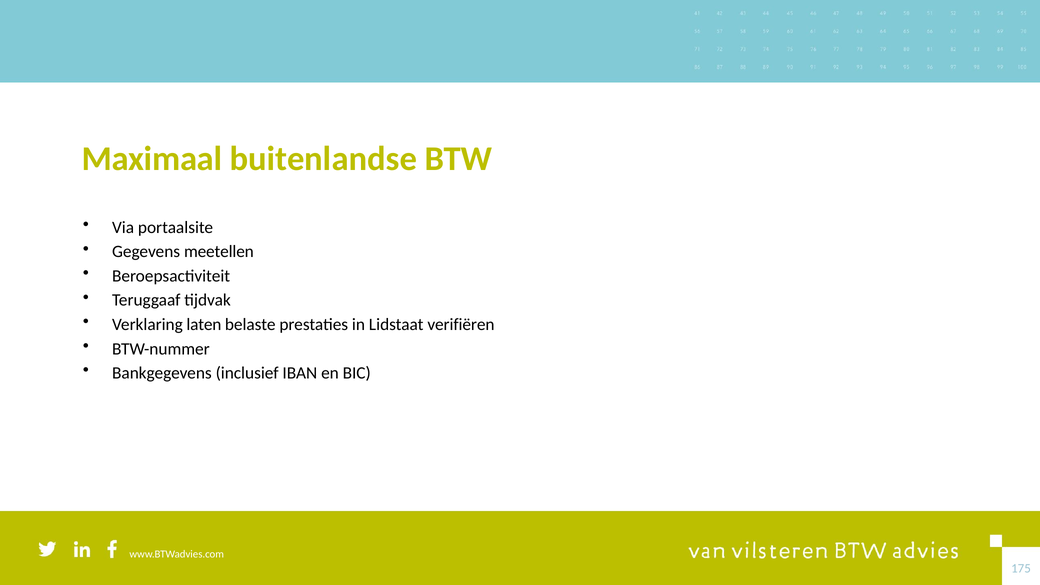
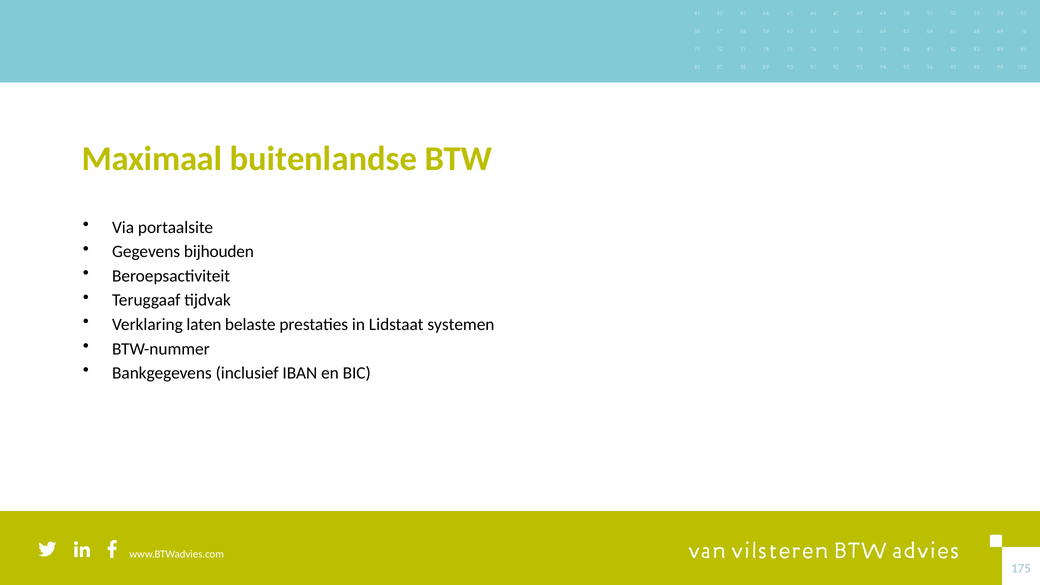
meetellen: meetellen -> bijhouden
verifiëren: verifiëren -> systemen
